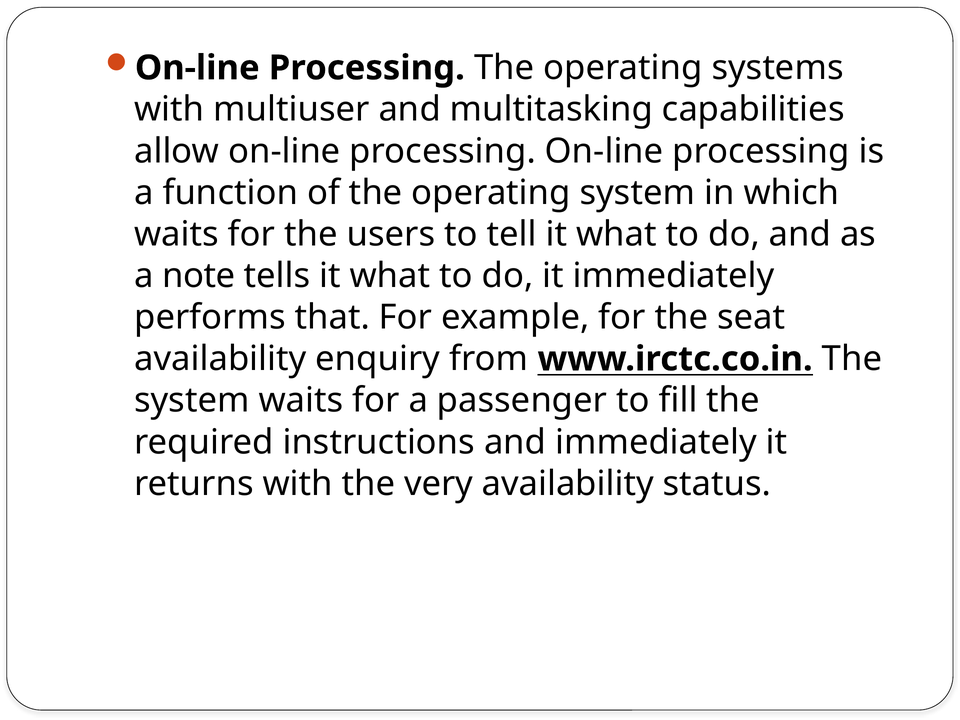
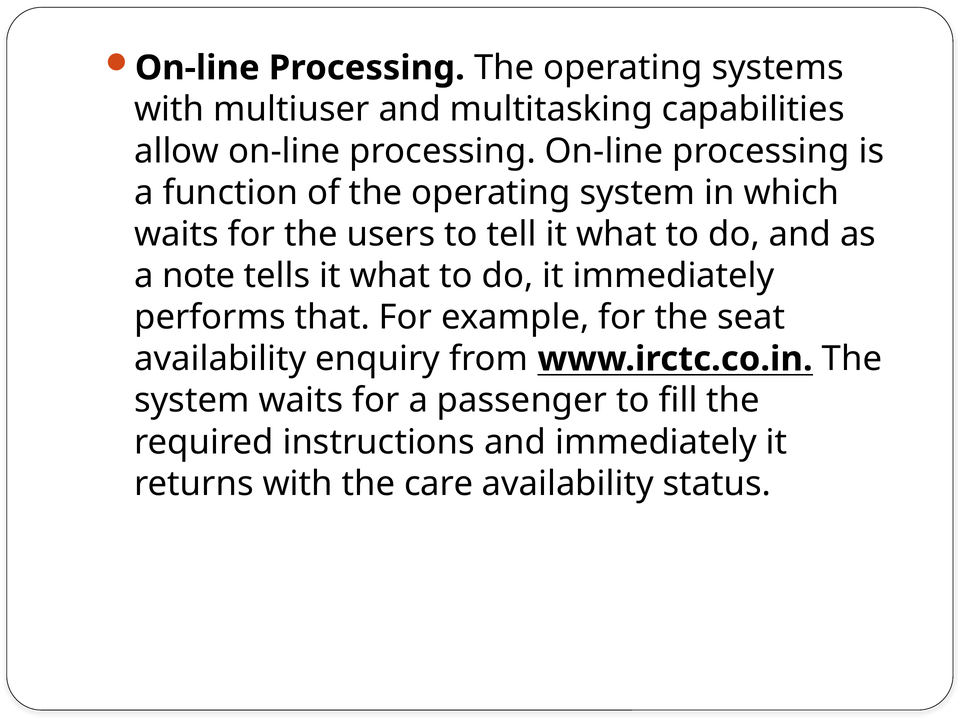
very: very -> care
